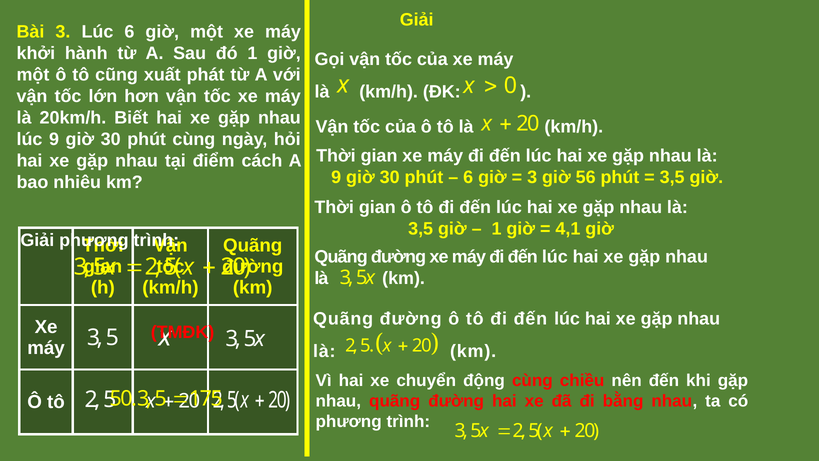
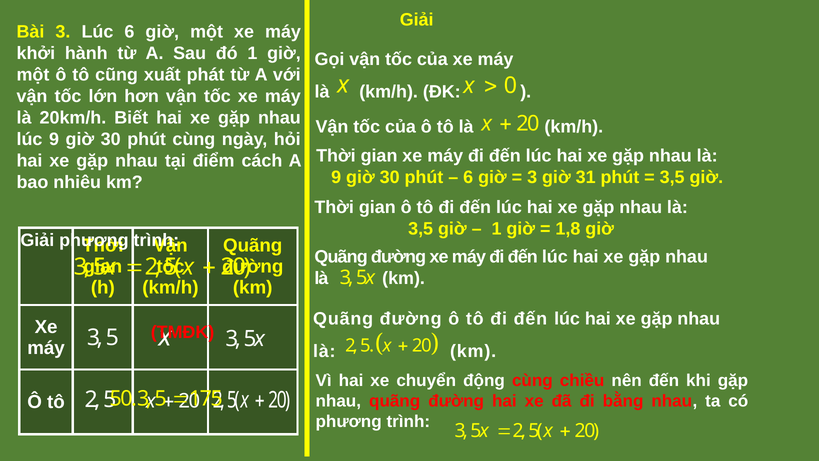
56: 56 -> 31
4,1: 4,1 -> 1,8
